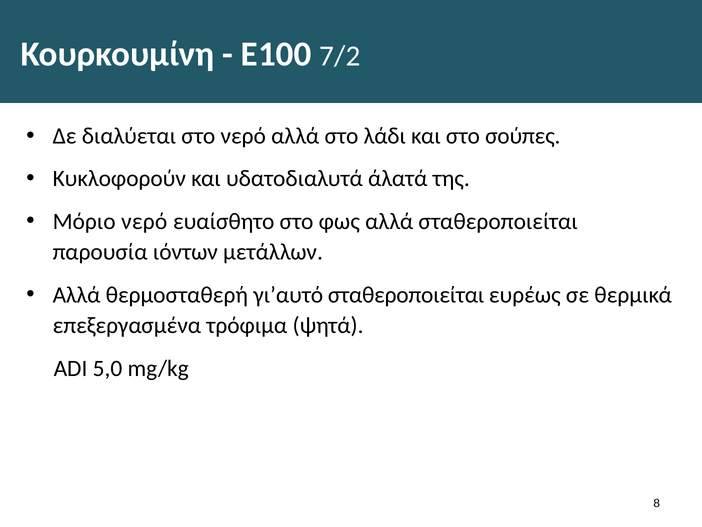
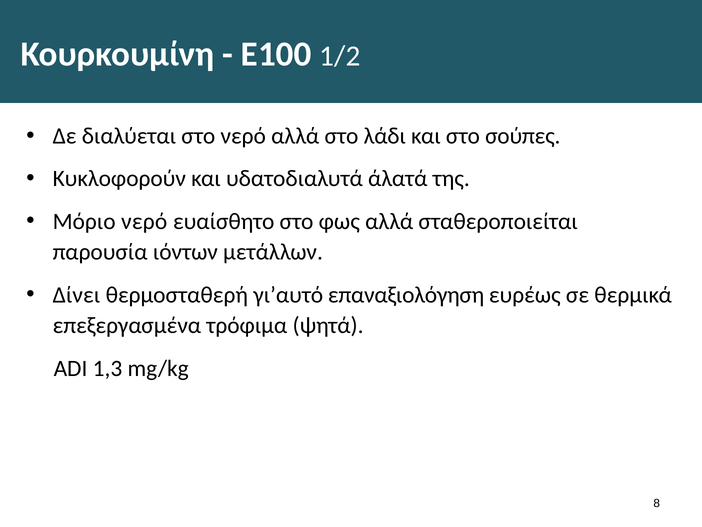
7/2: 7/2 -> 1/2
Αλλά at (77, 295): Αλλά -> Δίνει
γι’αυτό σταθεροποιείται: σταθεροποιείται -> επαναξιολόγηση
5,0: 5,0 -> 1,3
